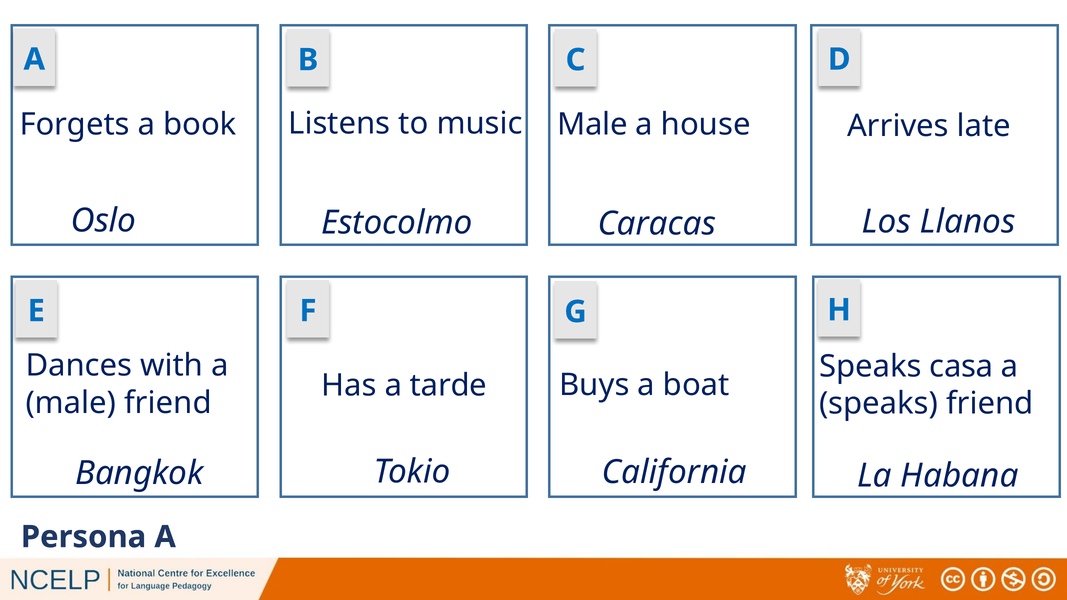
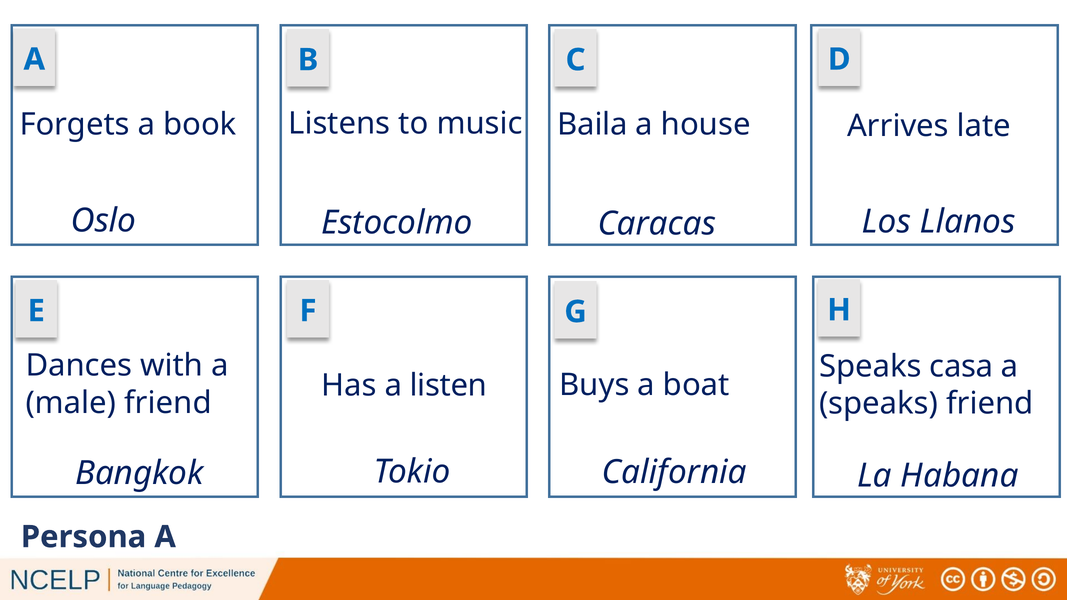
Male at (593, 124): Male -> Baila
tarde: tarde -> listen
